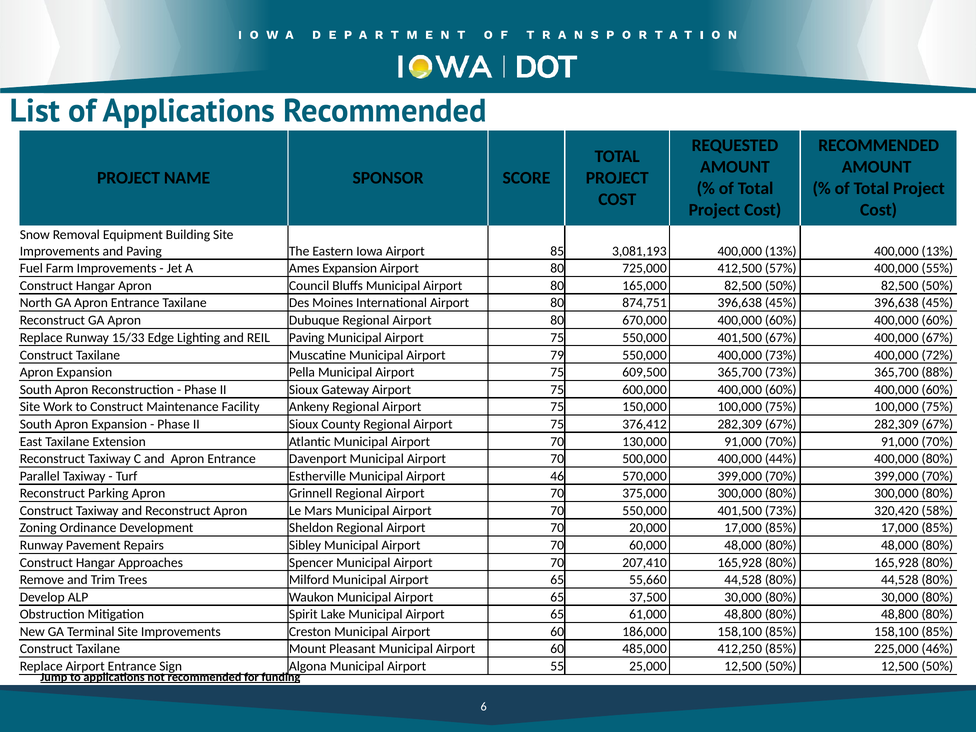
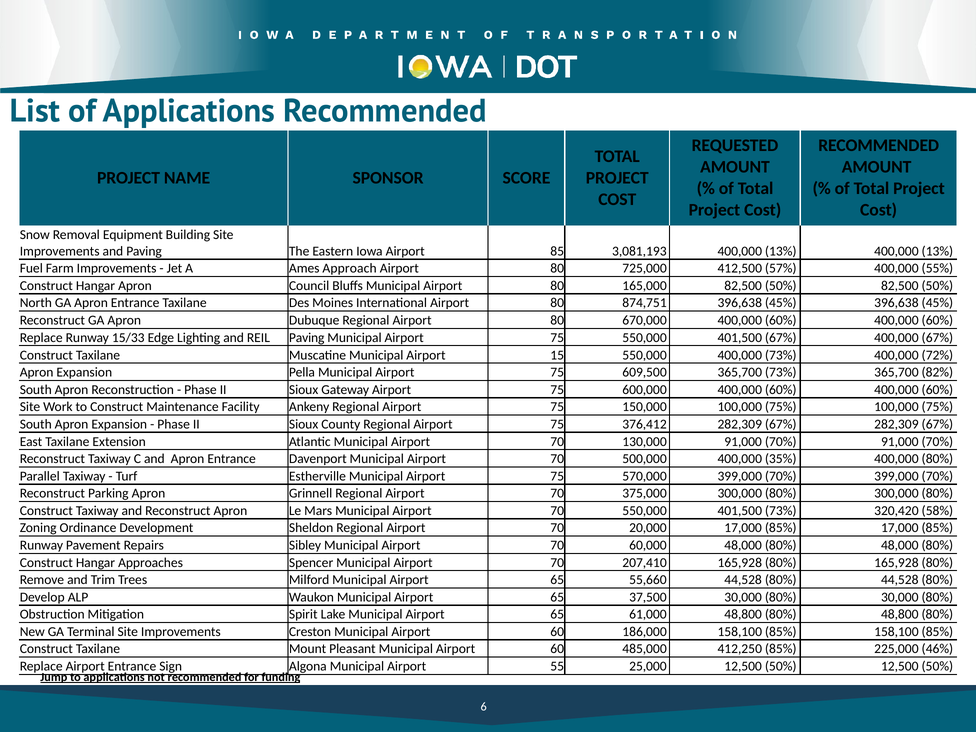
Ames Expansion: Expansion -> Approach
79: 79 -> 15
88%: 88% -> 82%
44%: 44% -> 35%
Estherville Municipal Airport 46: 46 -> 75
